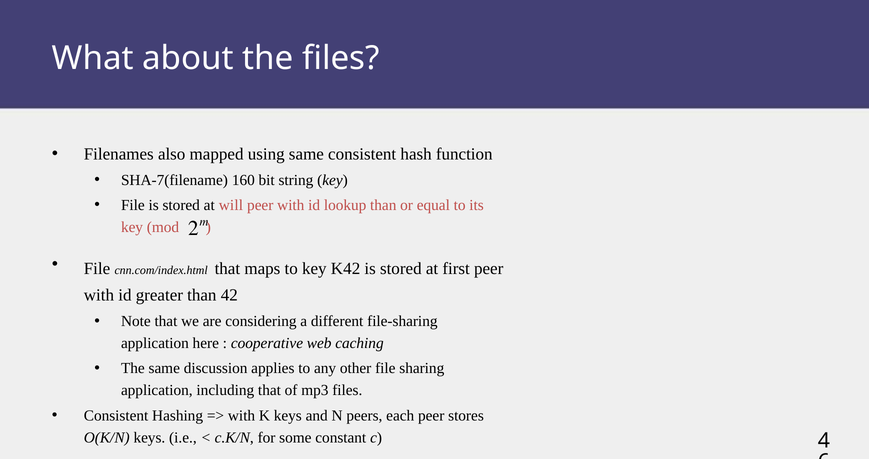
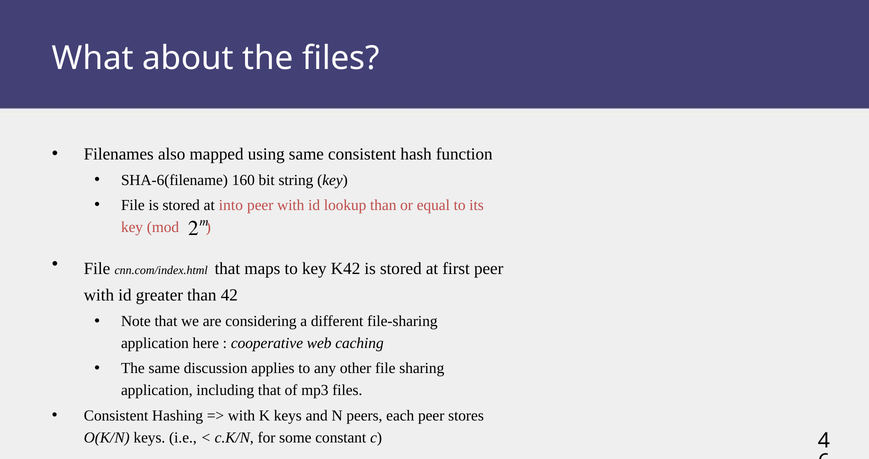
SHA-7(filename: SHA-7(filename -> SHA-6(filename
will: will -> into
